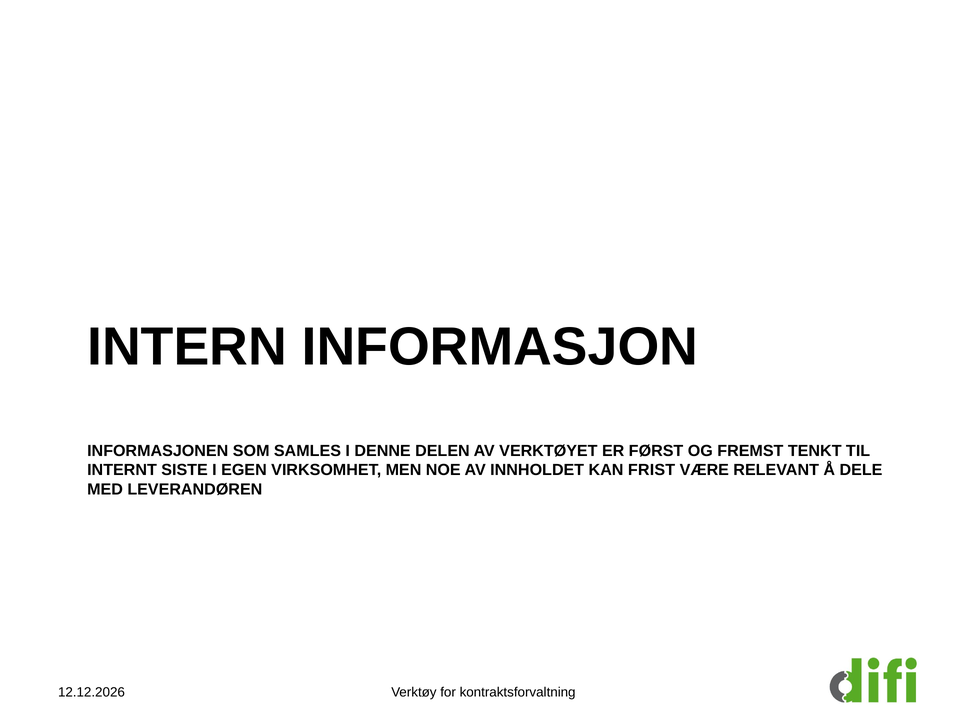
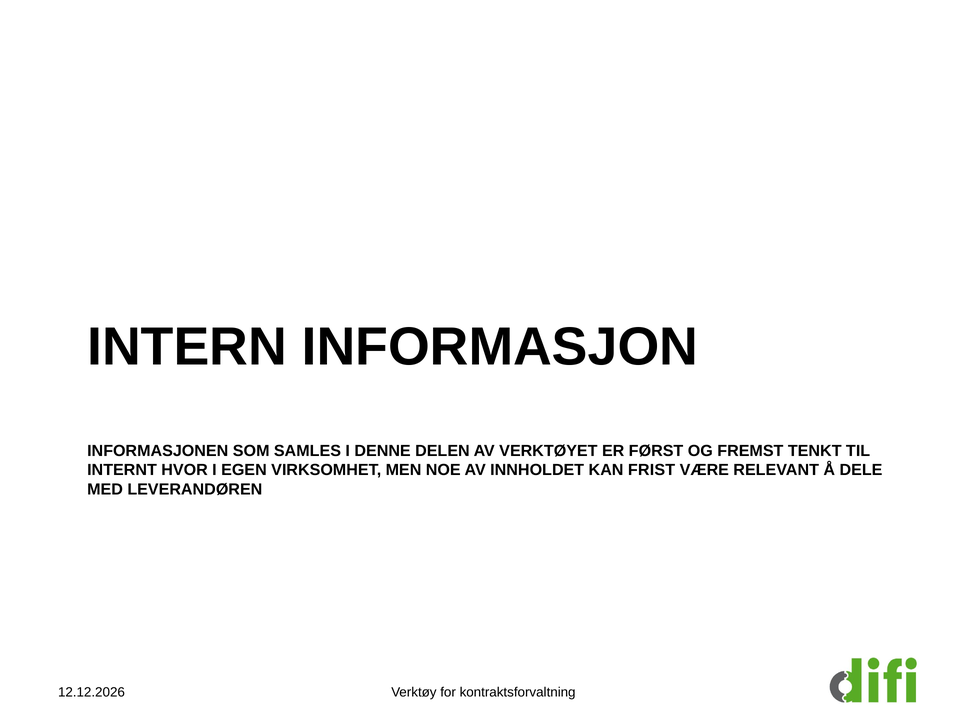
SISTE: SISTE -> HVOR
